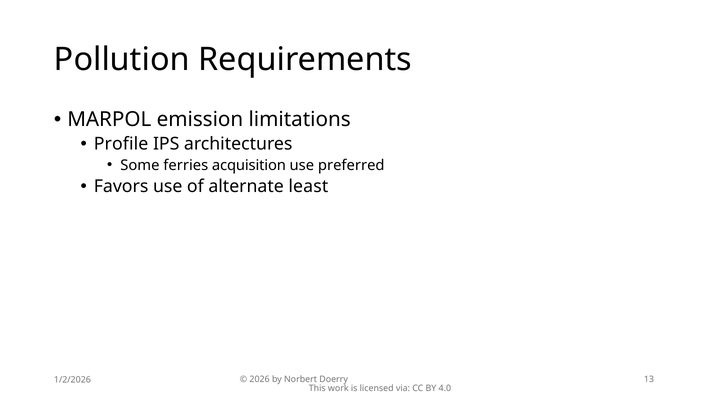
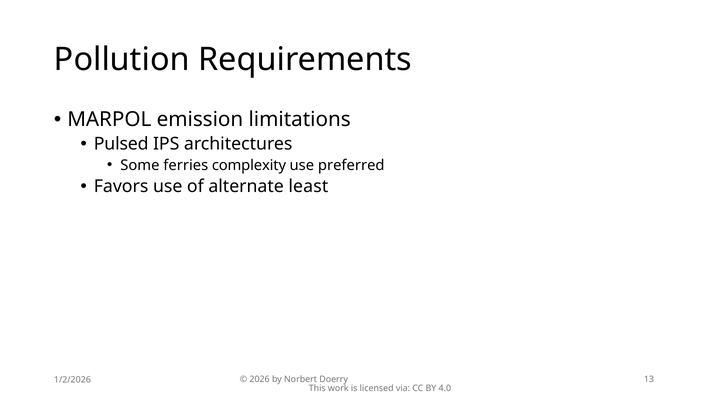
Profile: Profile -> Pulsed
acquisition: acquisition -> complexity
